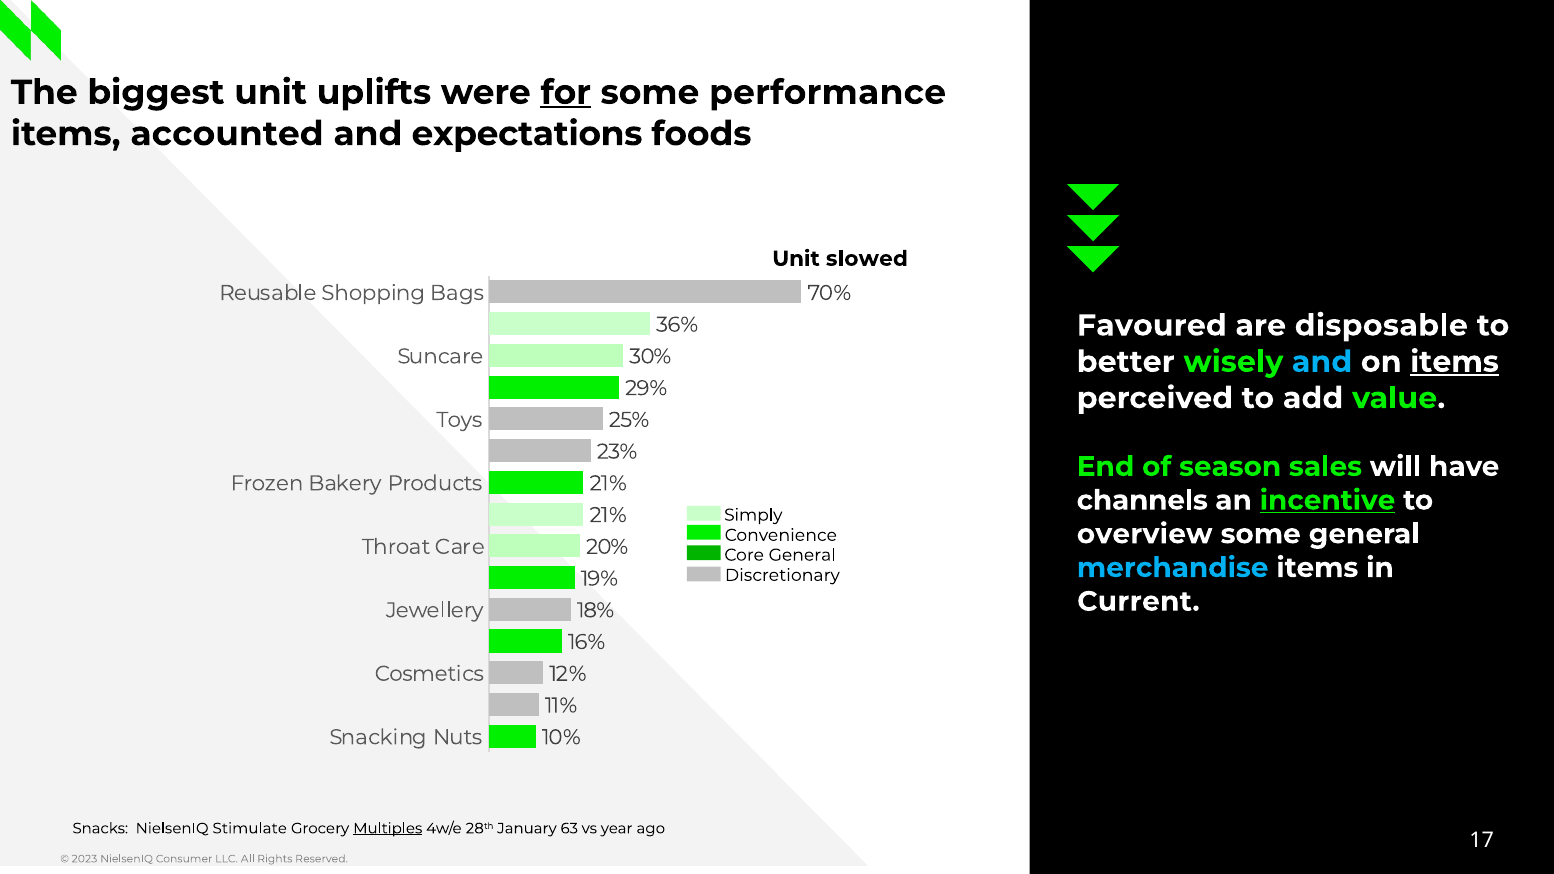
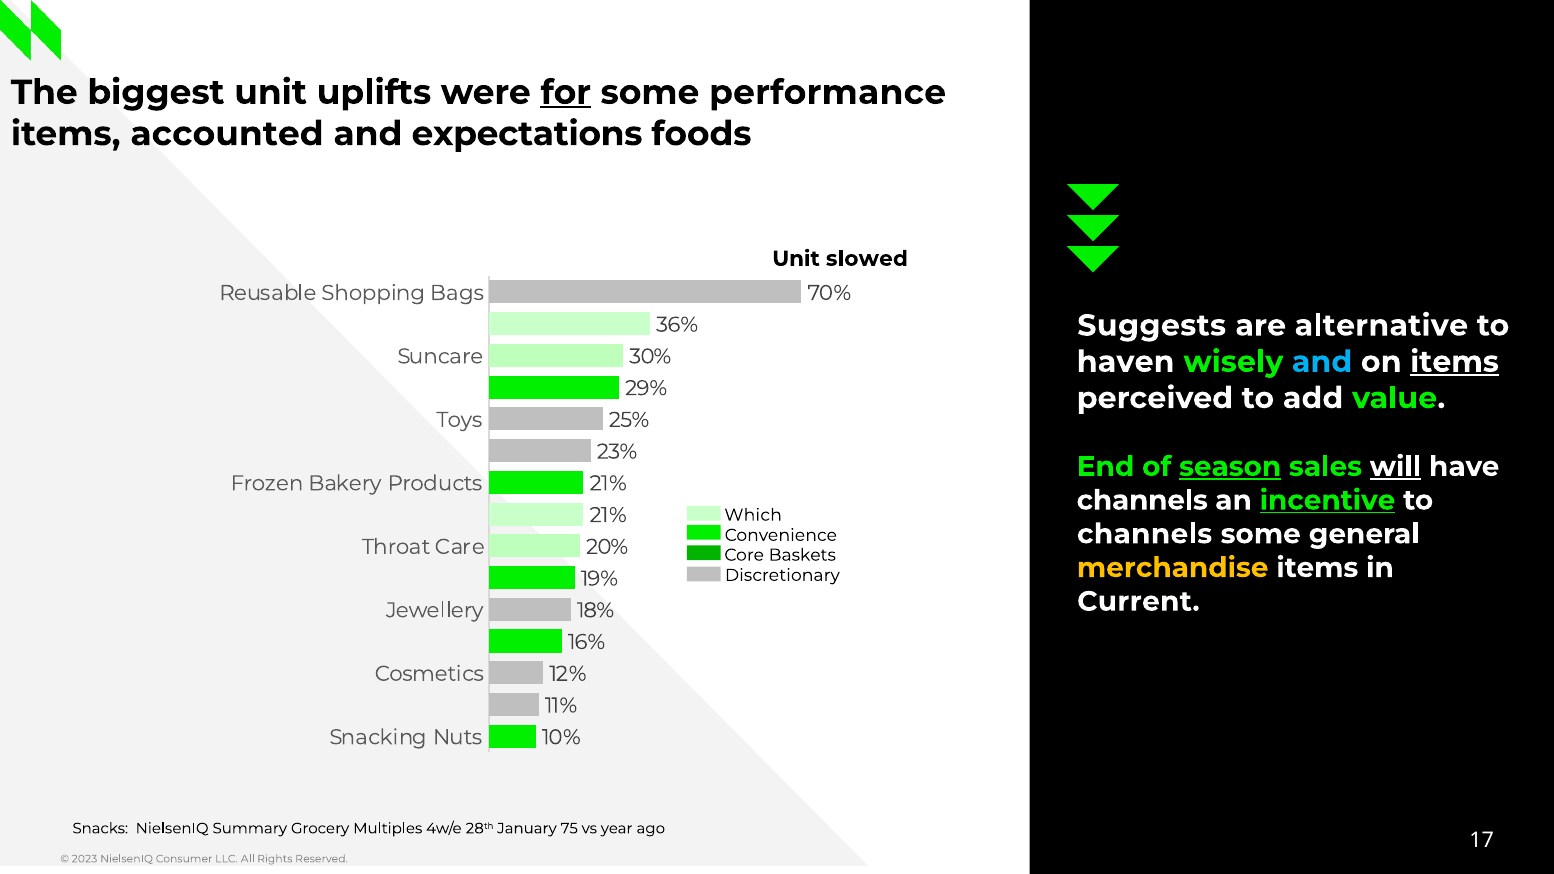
Favoured: Favoured -> Suggests
disposable: disposable -> alternative
better: better -> haven
season underline: none -> present
will underline: none -> present
Simply: Simply -> Which
overview at (1145, 534): overview -> channels
Core General: General -> Baskets
merchandise colour: light blue -> yellow
Stimulate: Stimulate -> Summary
Multiples underline: present -> none
63: 63 -> 75
